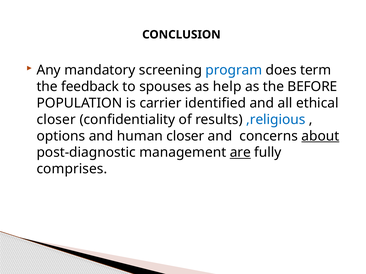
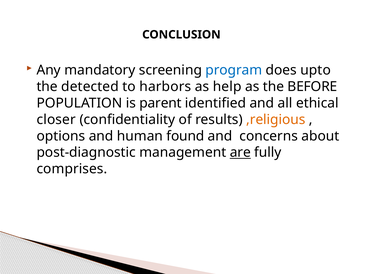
term: term -> upto
feedback: feedback -> detected
spouses: spouses -> harbors
carrier: carrier -> parent
,religious colour: blue -> orange
human closer: closer -> found
about underline: present -> none
